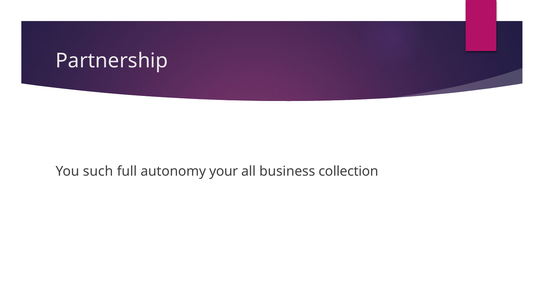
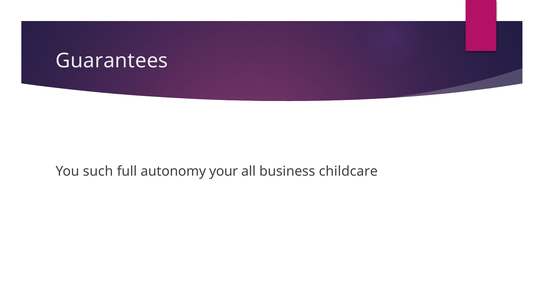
Partnership: Partnership -> Guarantees
collection: collection -> childcare
